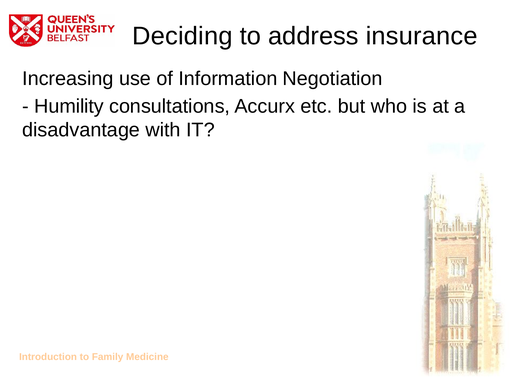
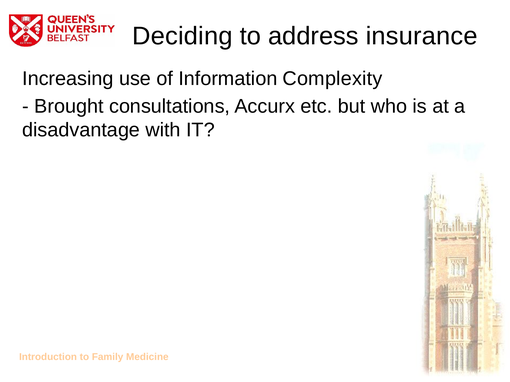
Negotiation: Negotiation -> Complexity
Humility: Humility -> Brought
